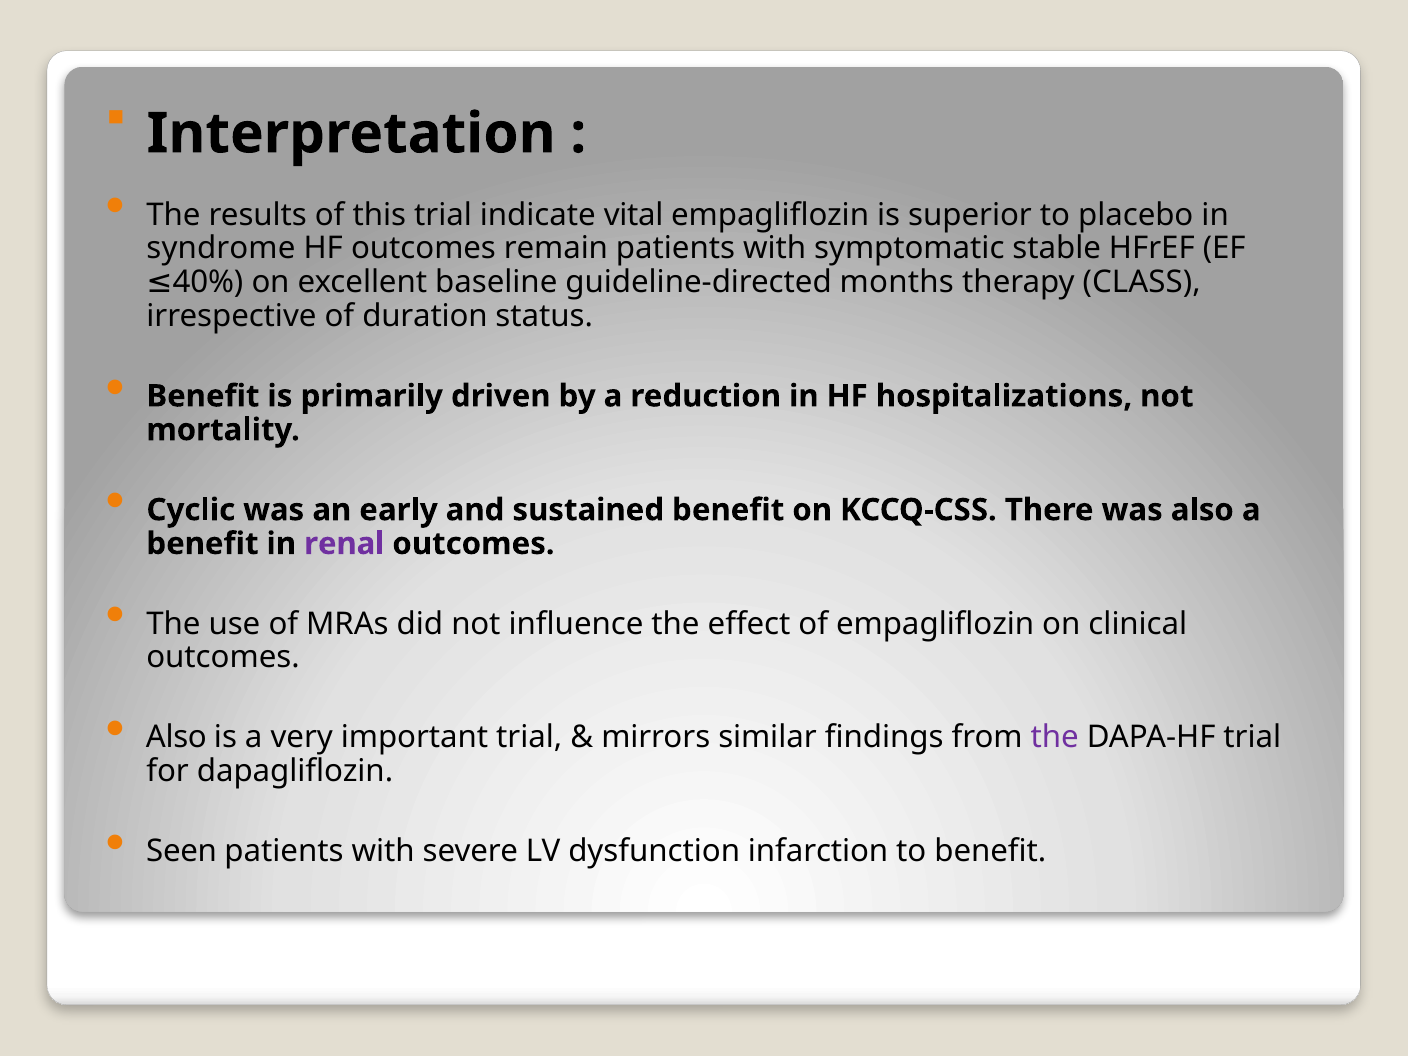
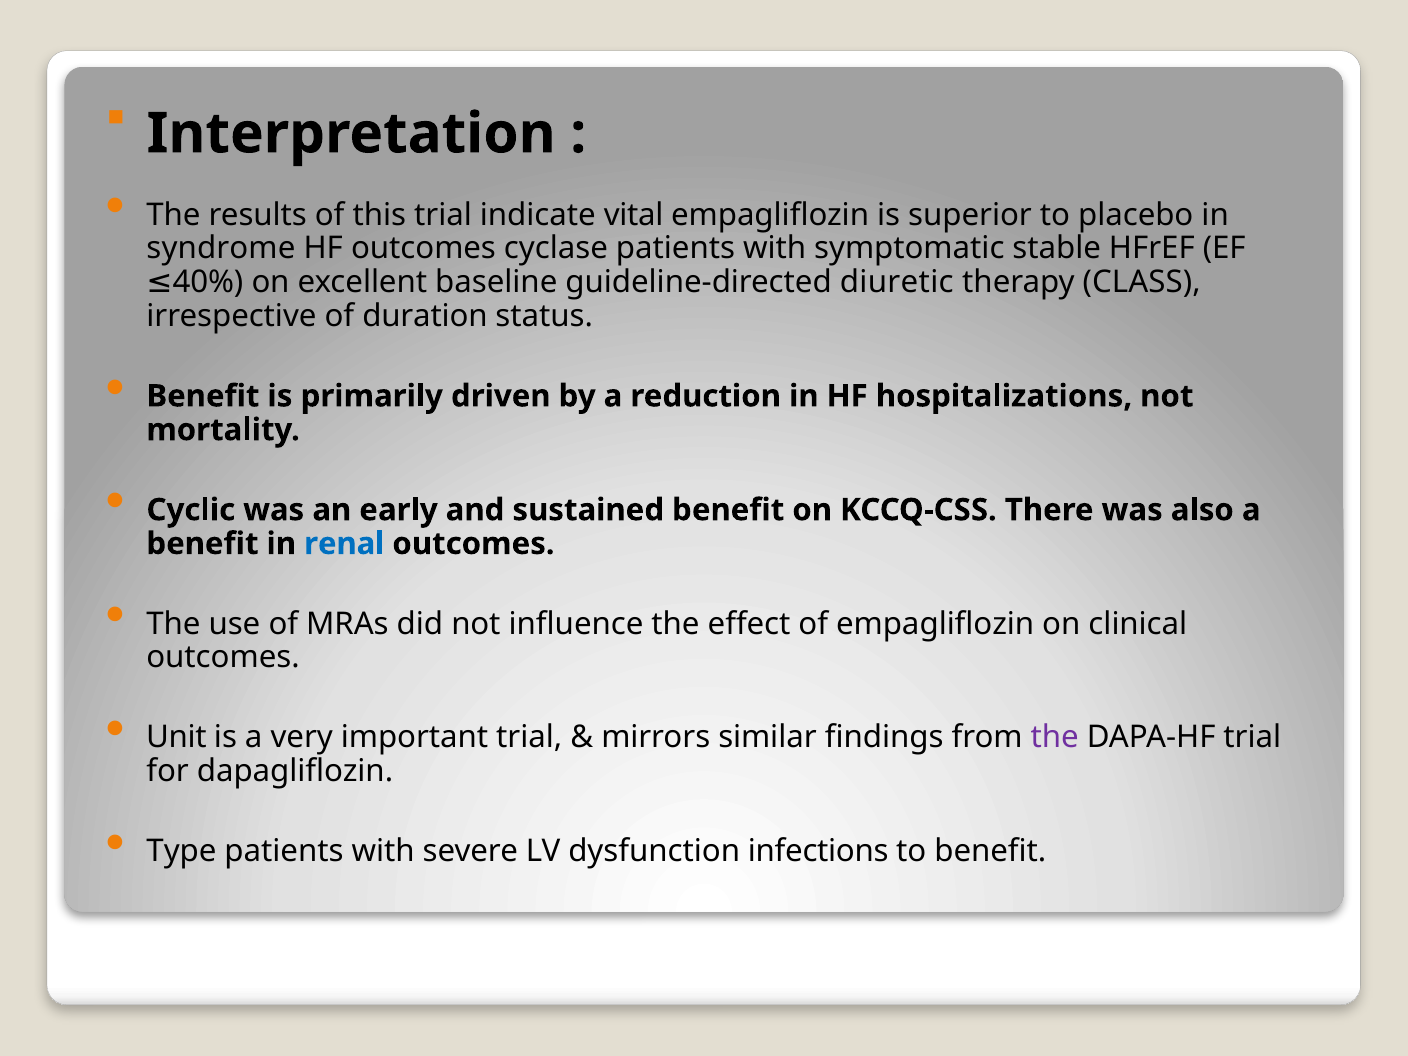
remain: remain -> cyclase
months: months -> diuretic
renal colour: purple -> blue
Also at (176, 738): Also -> Unit
Seen: Seen -> Type
infarction: infarction -> infections
